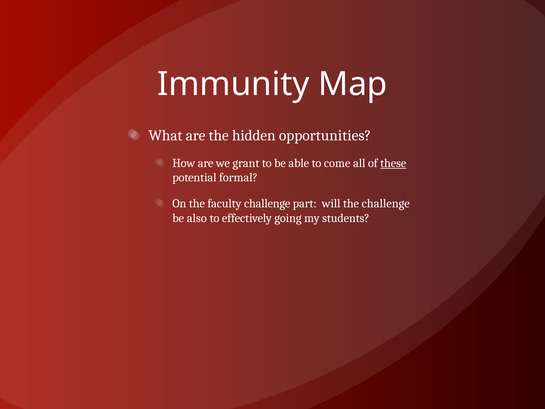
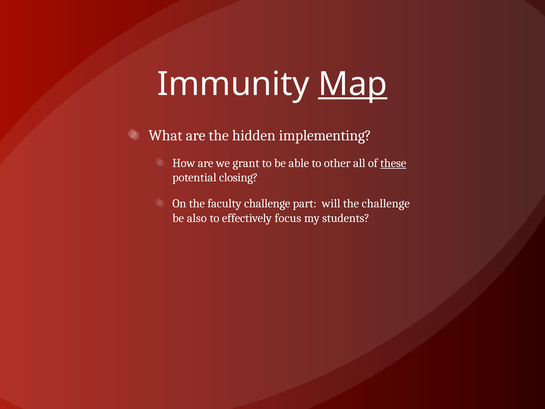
Map underline: none -> present
opportunities: opportunities -> implementing
come: come -> other
formal: formal -> closing
going: going -> focus
